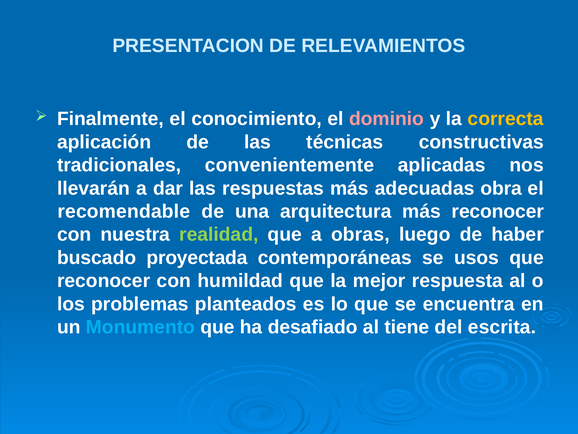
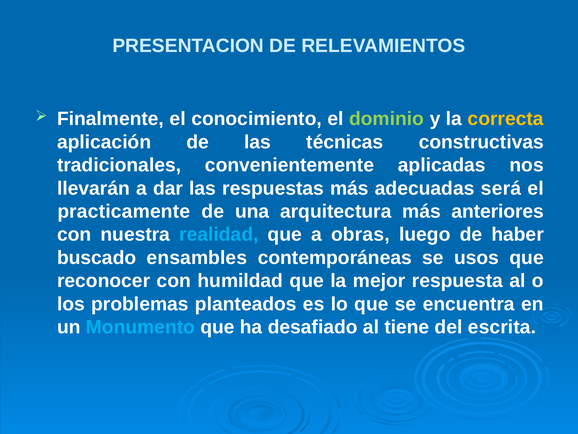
dominio colour: pink -> light green
obra: obra -> será
recomendable: recomendable -> practicamente
más reconocer: reconocer -> anteriores
realidad colour: light green -> light blue
proyectada: proyectada -> ensambles
